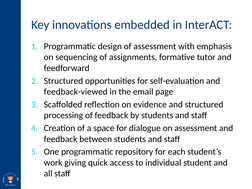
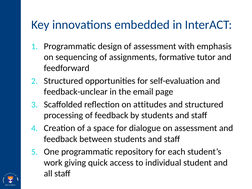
feedback-viewed: feedback-viewed -> feedback-unclear
evidence: evidence -> attitudes
